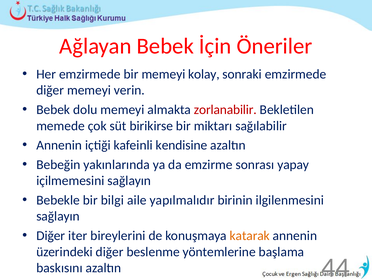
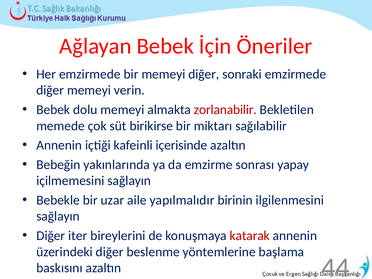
memeyi kolay: kolay -> diğer
kendisine: kendisine -> içerisinde
bilgi: bilgi -> uzar
katarak colour: orange -> red
